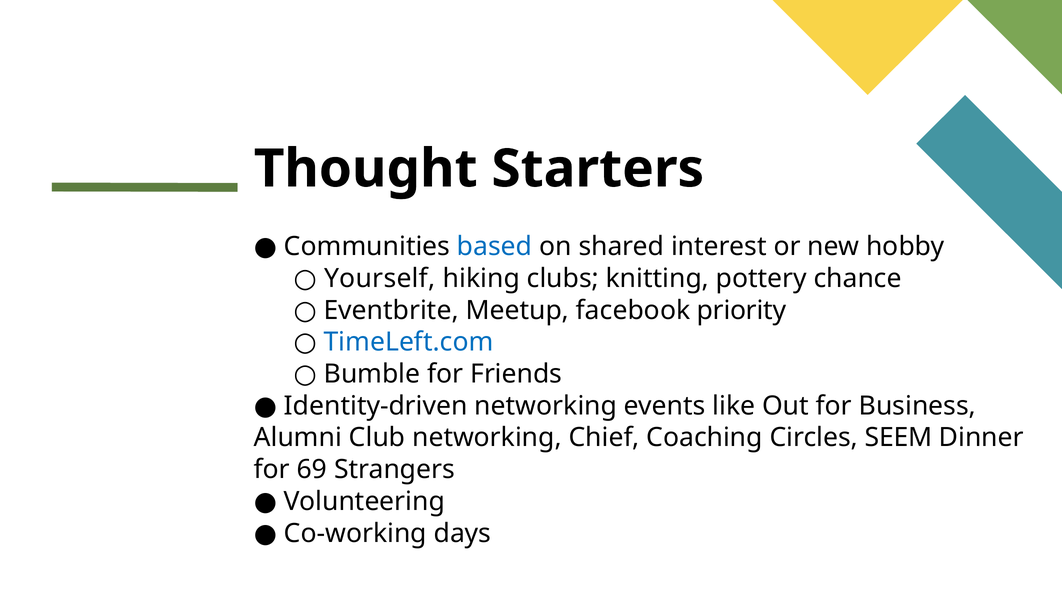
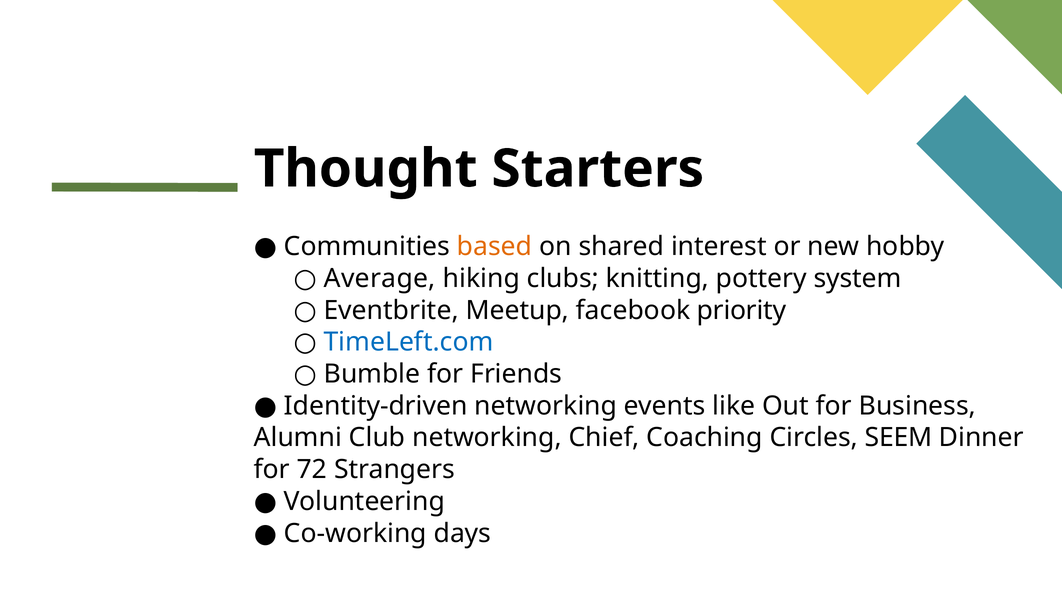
based colour: blue -> orange
Yourself: Yourself -> Average
chance: chance -> system
69: 69 -> 72
